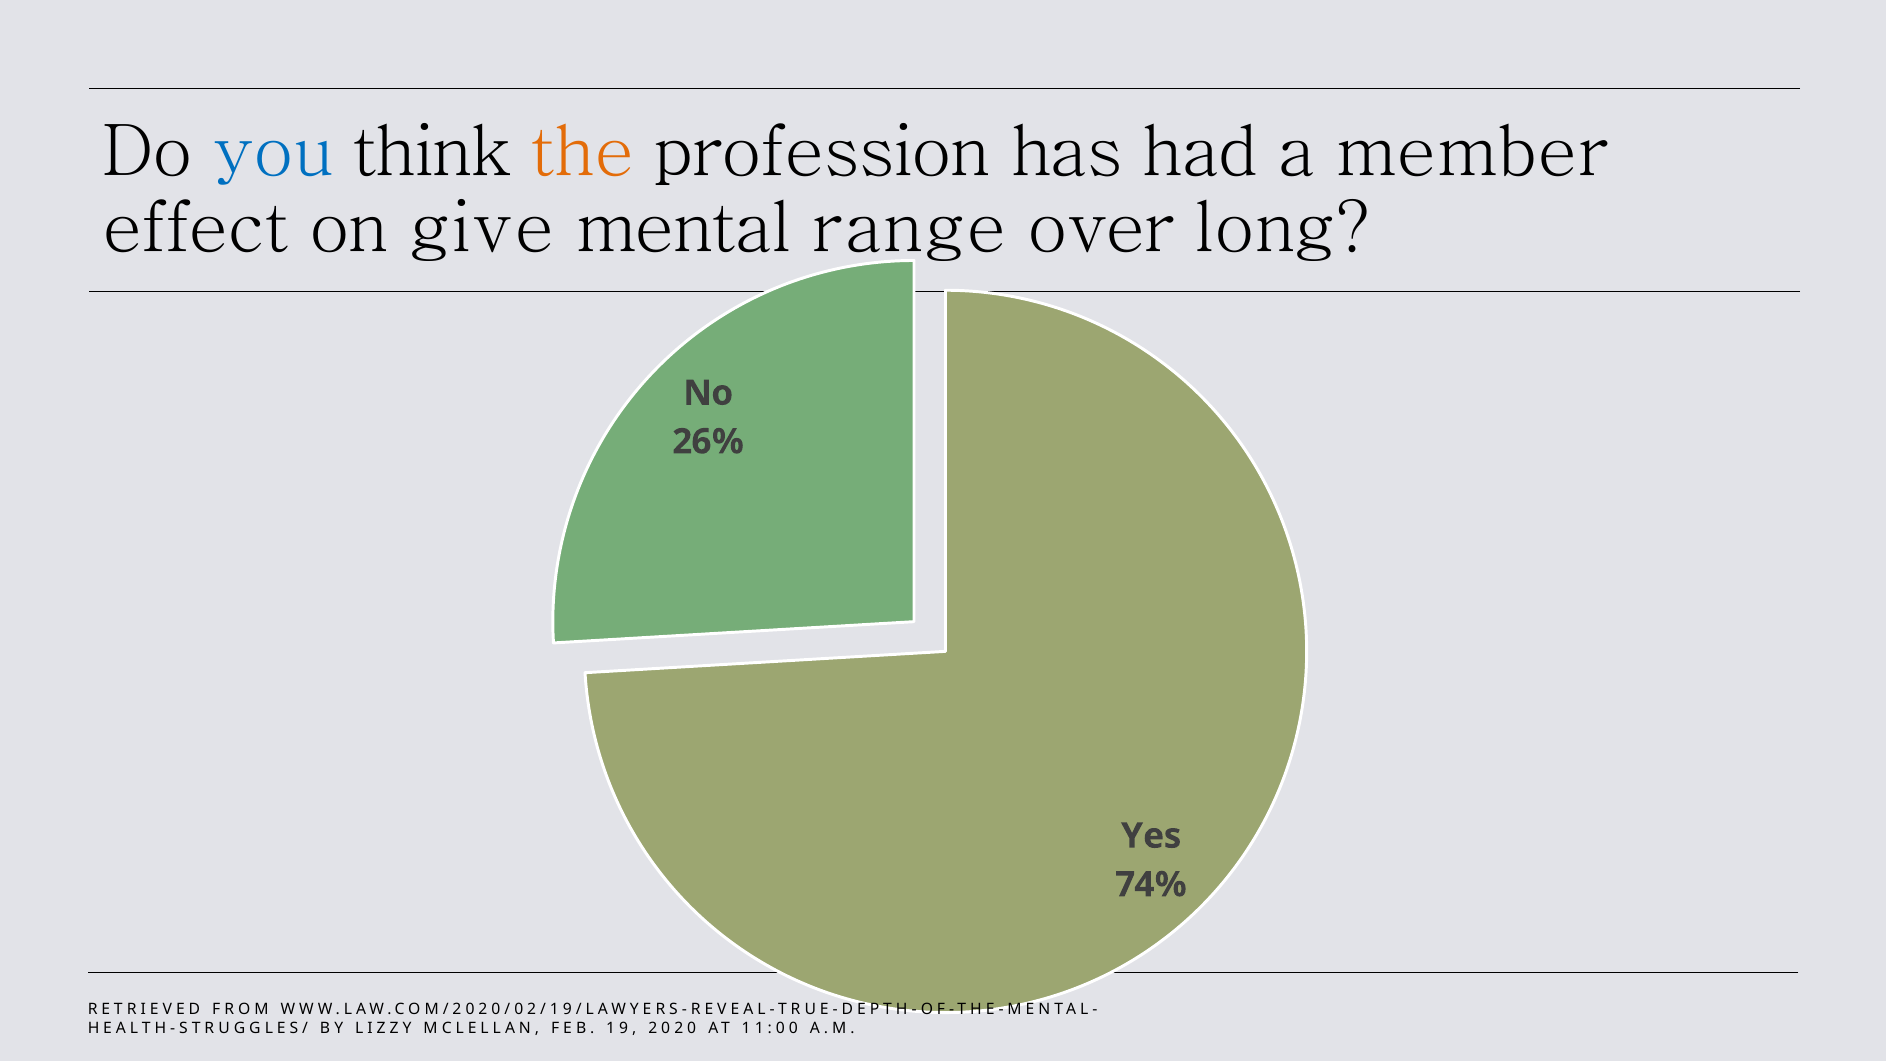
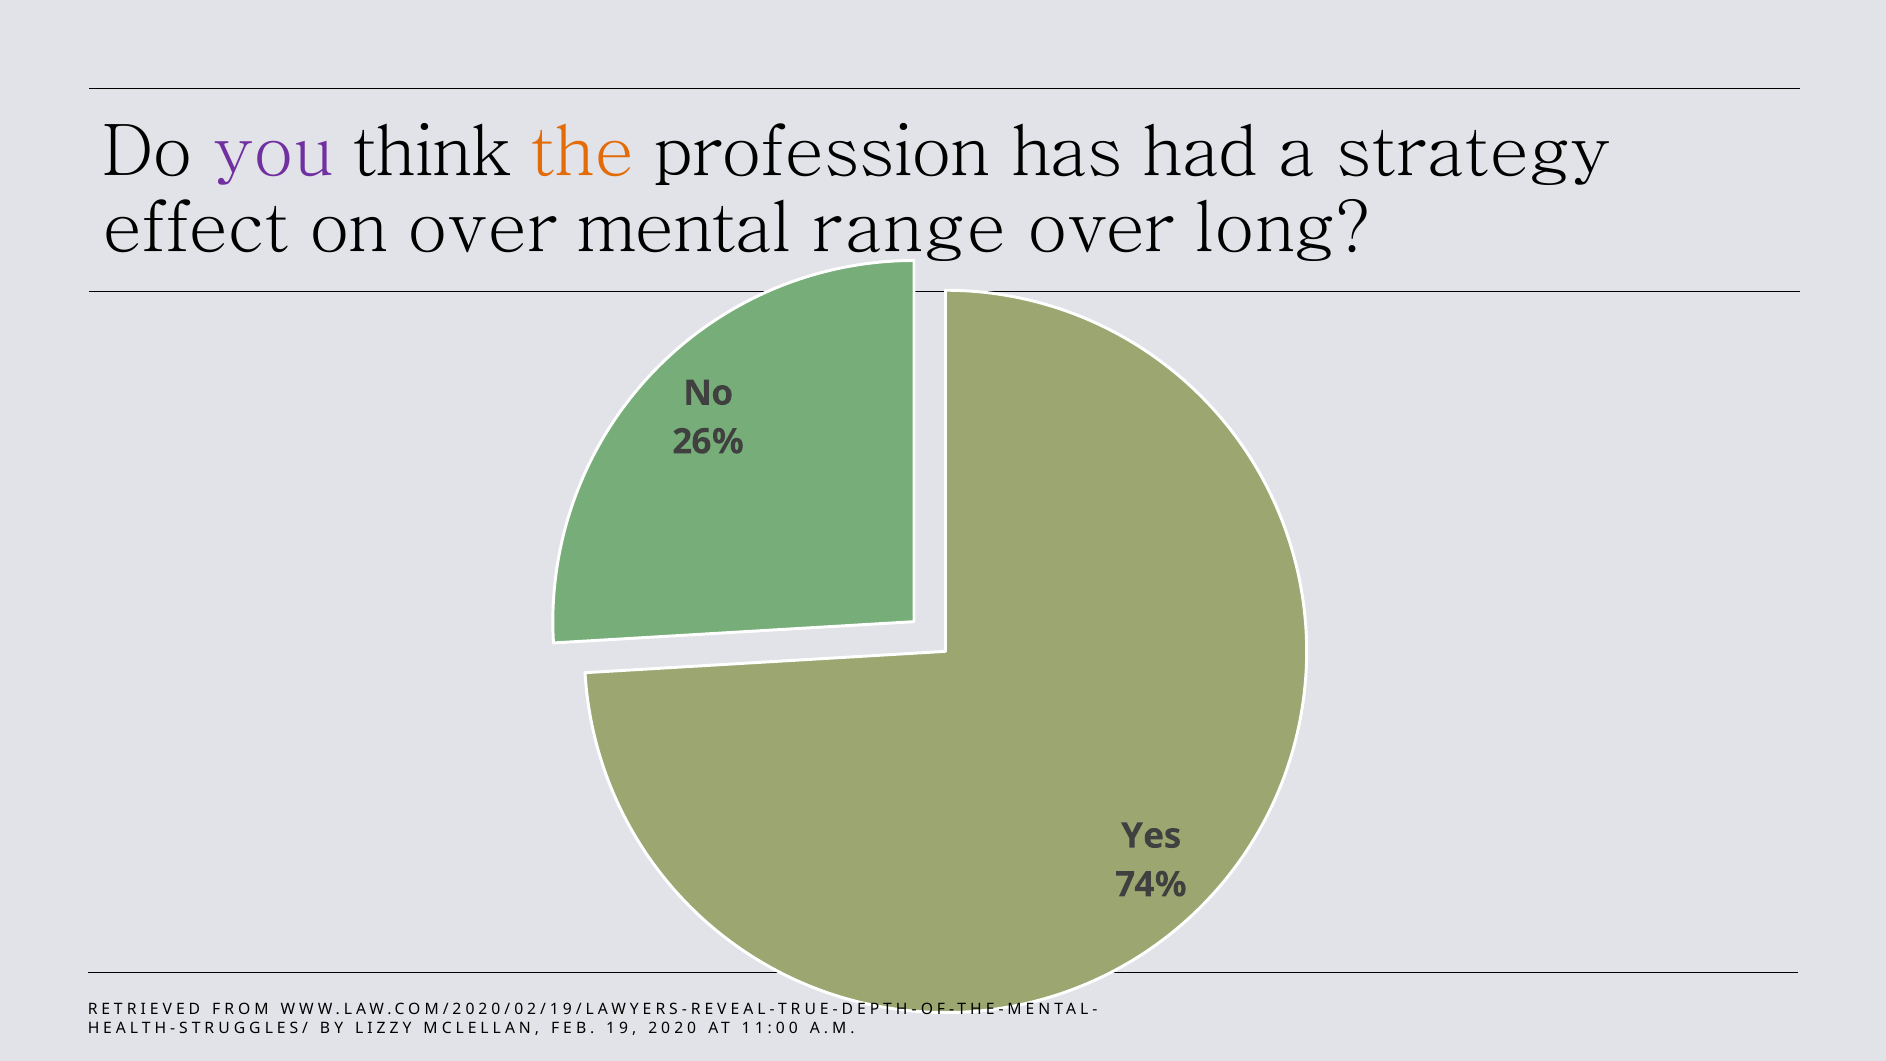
you colour: blue -> purple
member: member -> strategy
on give: give -> over
